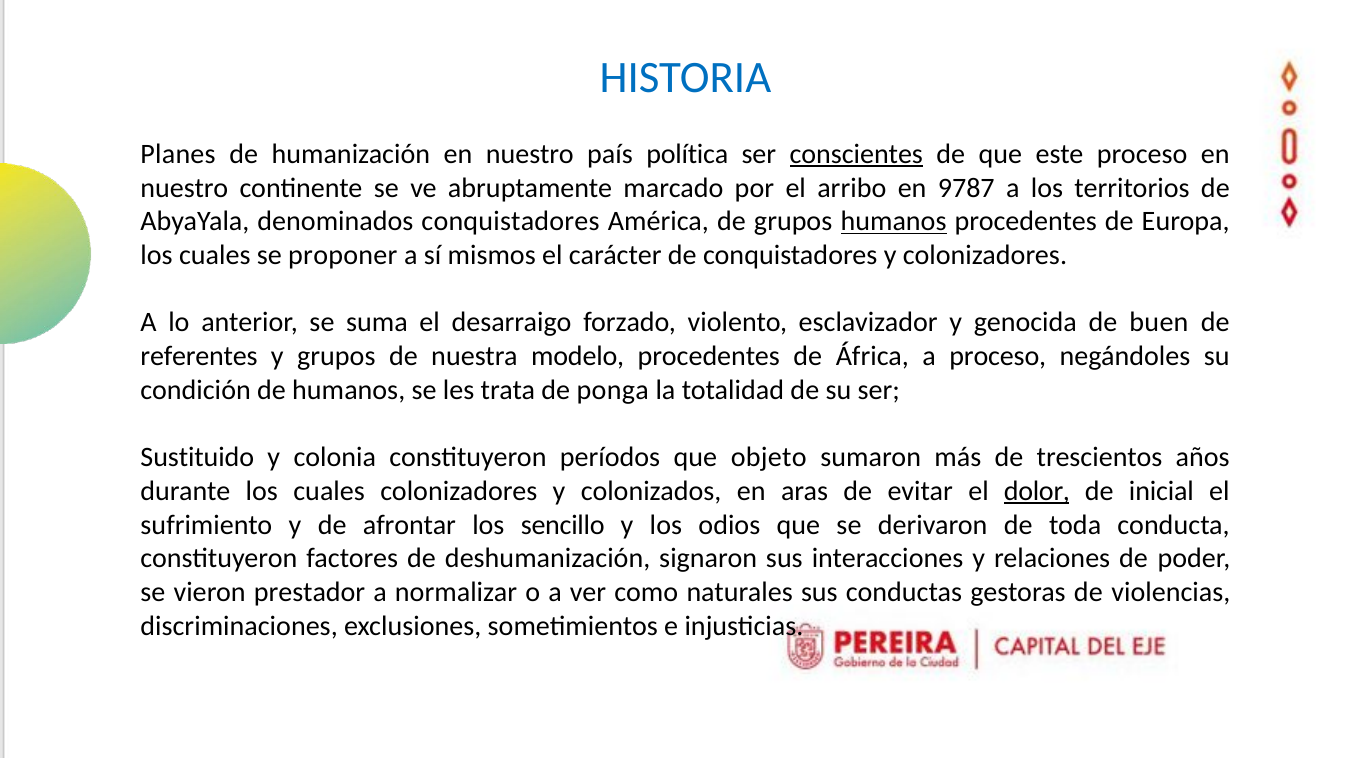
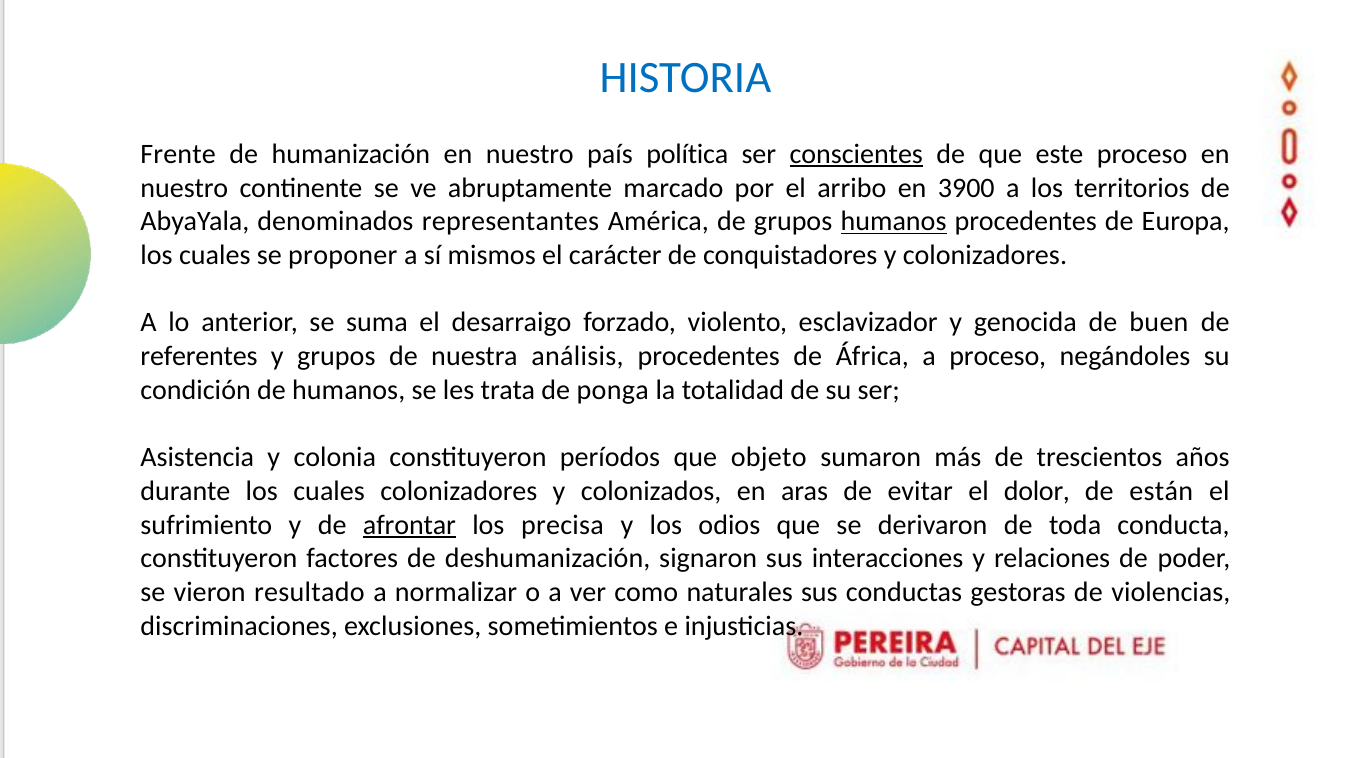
Planes: Planes -> Frente
9787: 9787 -> 3900
denominados conquistadores: conquistadores -> representantes
modelo: modelo -> análisis
Sustituido: Sustituido -> Asistencia
dolor underline: present -> none
inicial: inicial -> están
afrontar underline: none -> present
sencillo: sencillo -> precisa
prestador: prestador -> resultado
